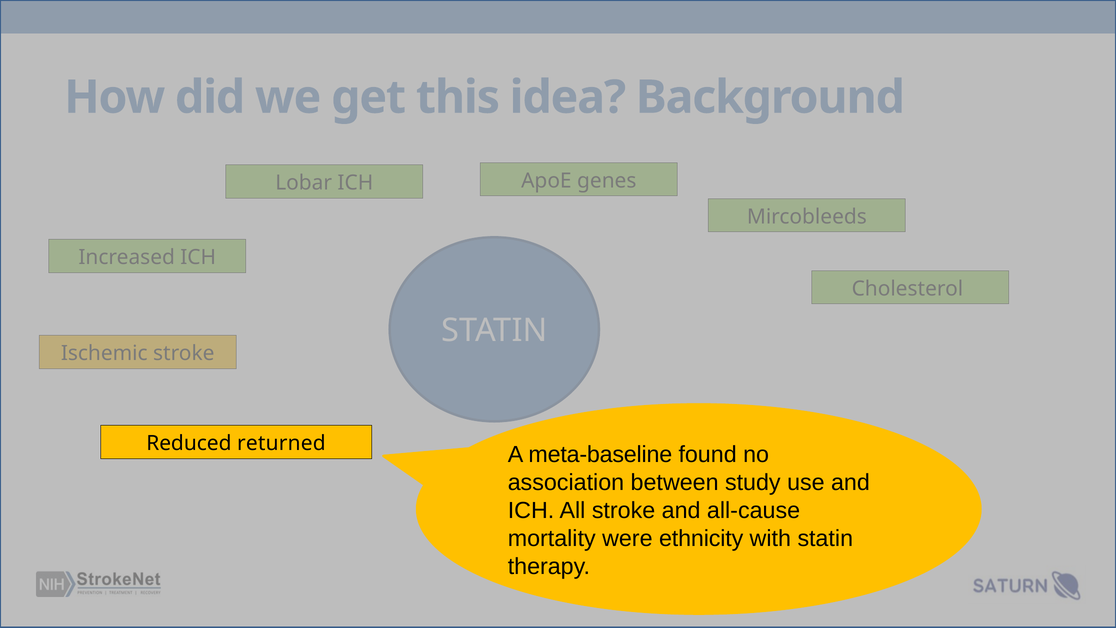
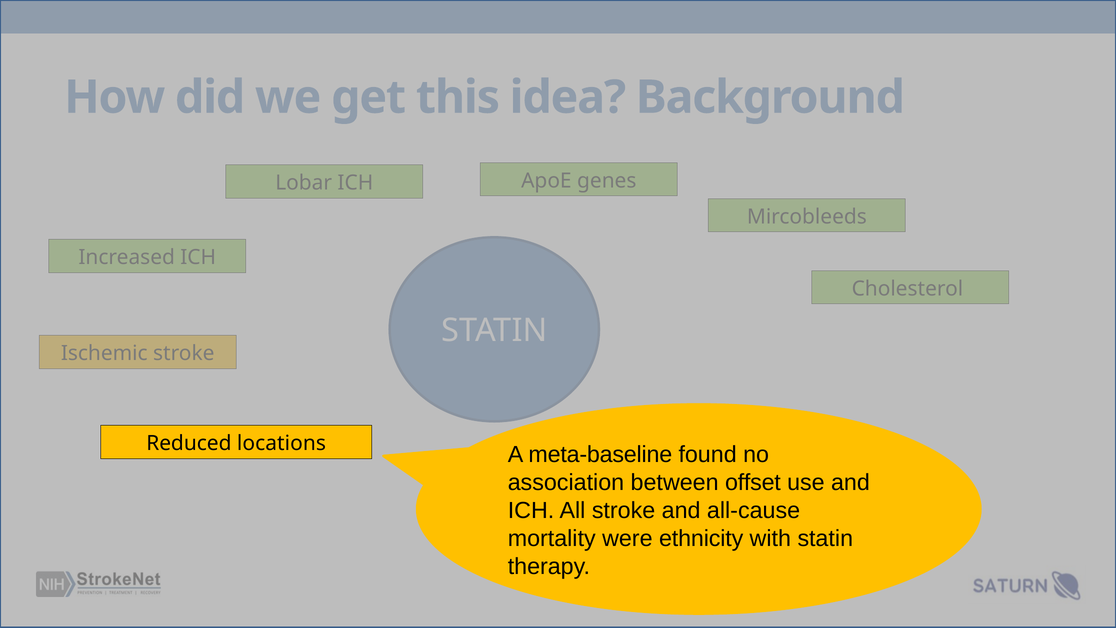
returned: returned -> locations
study: study -> offset
